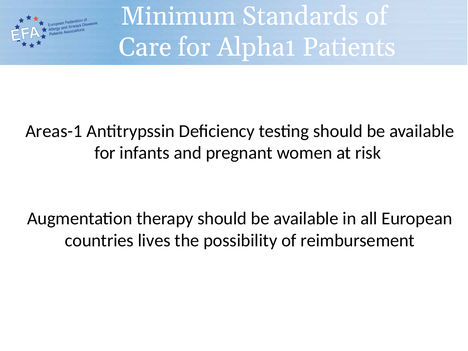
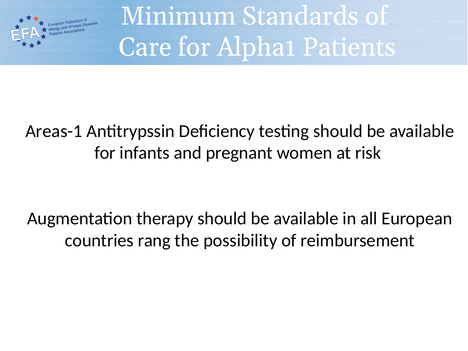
lives: lives -> rang
